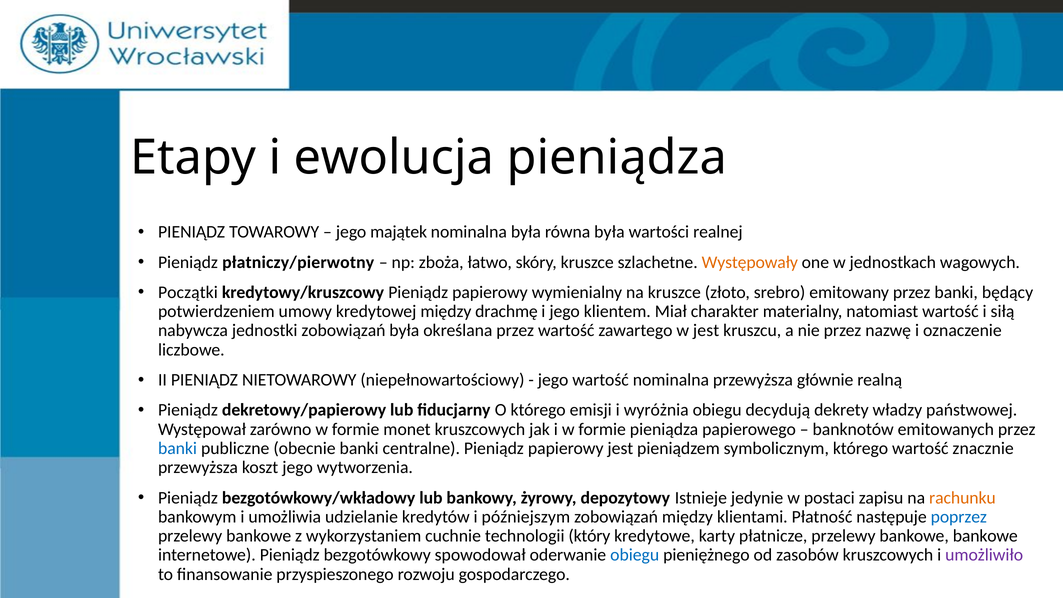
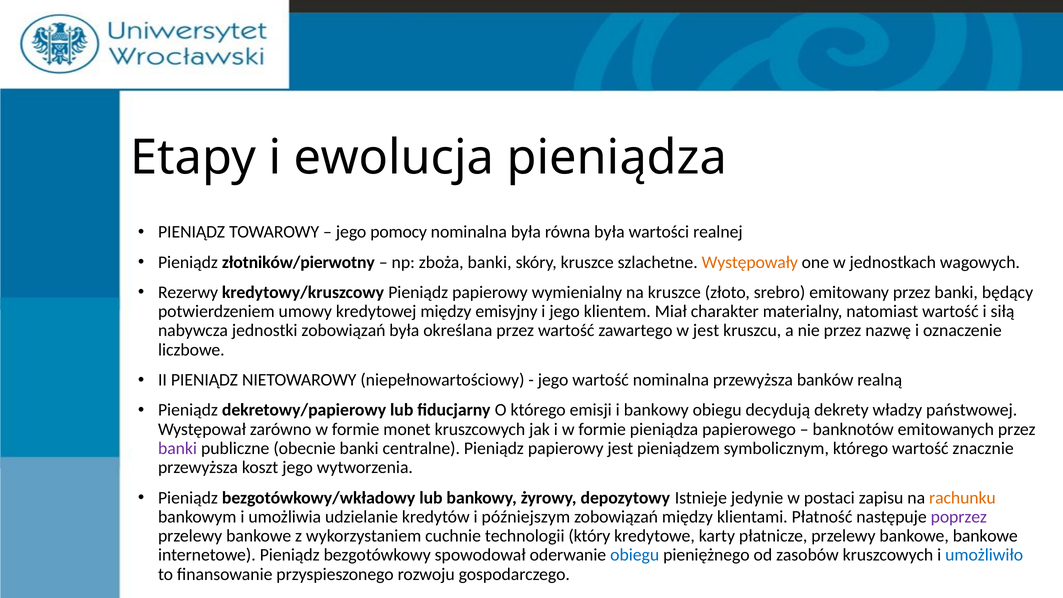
majątek: majątek -> pomocy
płatniczy/pierwotny: płatniczy/pierwotny -> złotników/pierwotny
zboża łatwo: łatwo -> banki
Początki: Początki -> Rezerwy
drachmę: drachmę -> emisyjny
głównie: głównie -> banków
i wyróżnia: wyróżnia -> bankowy
banki at (178, 448) colour: blue -> purple
poprzez colour: blue -> purple
umożliwiło colour: purple -> blue
